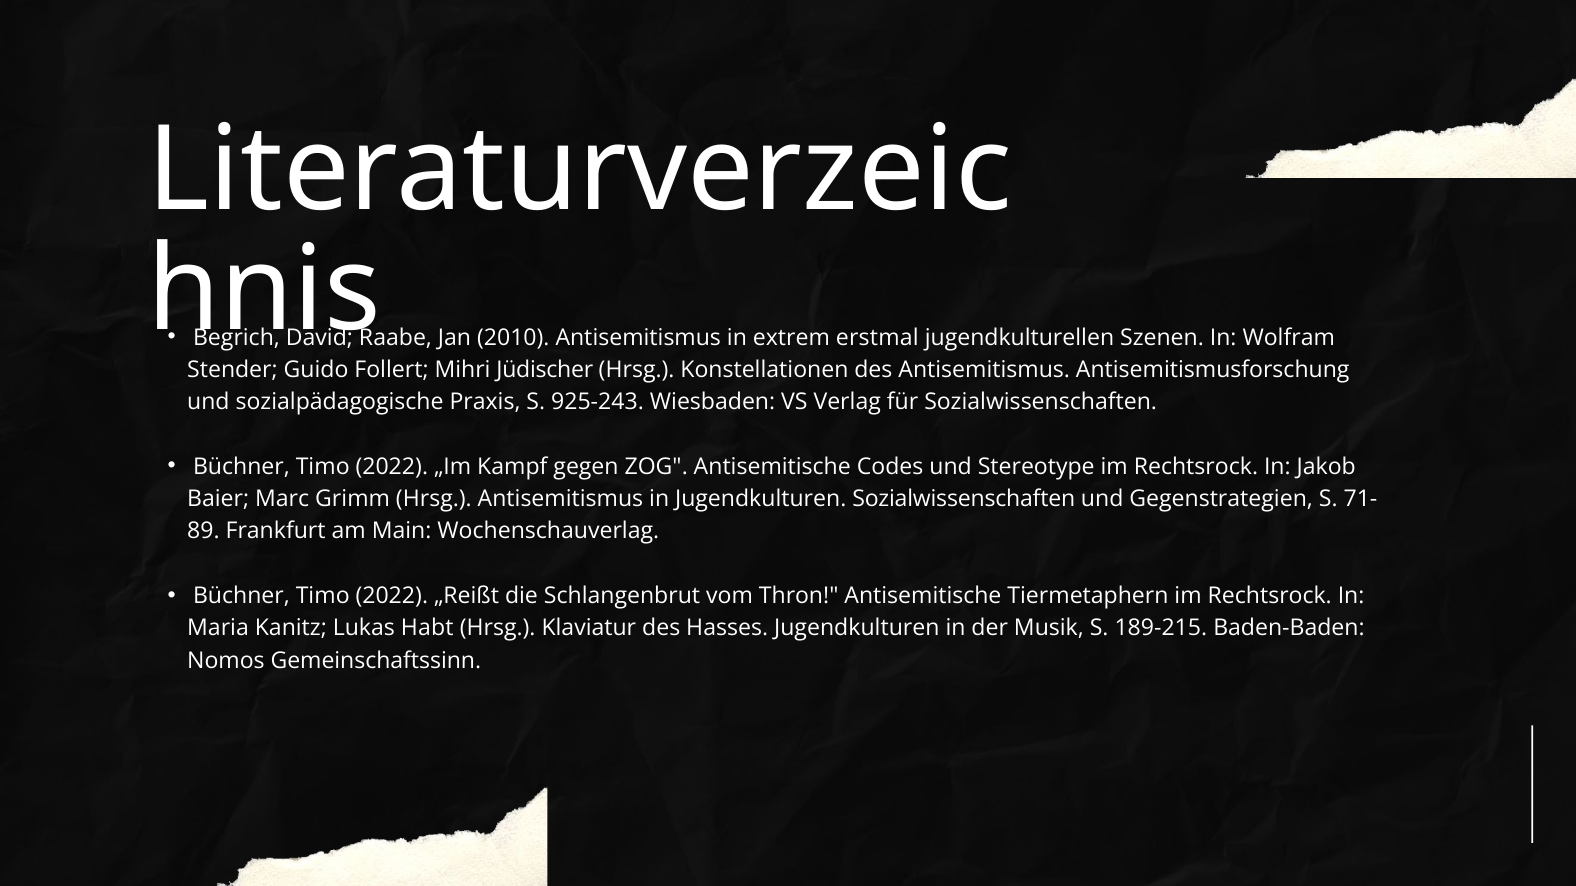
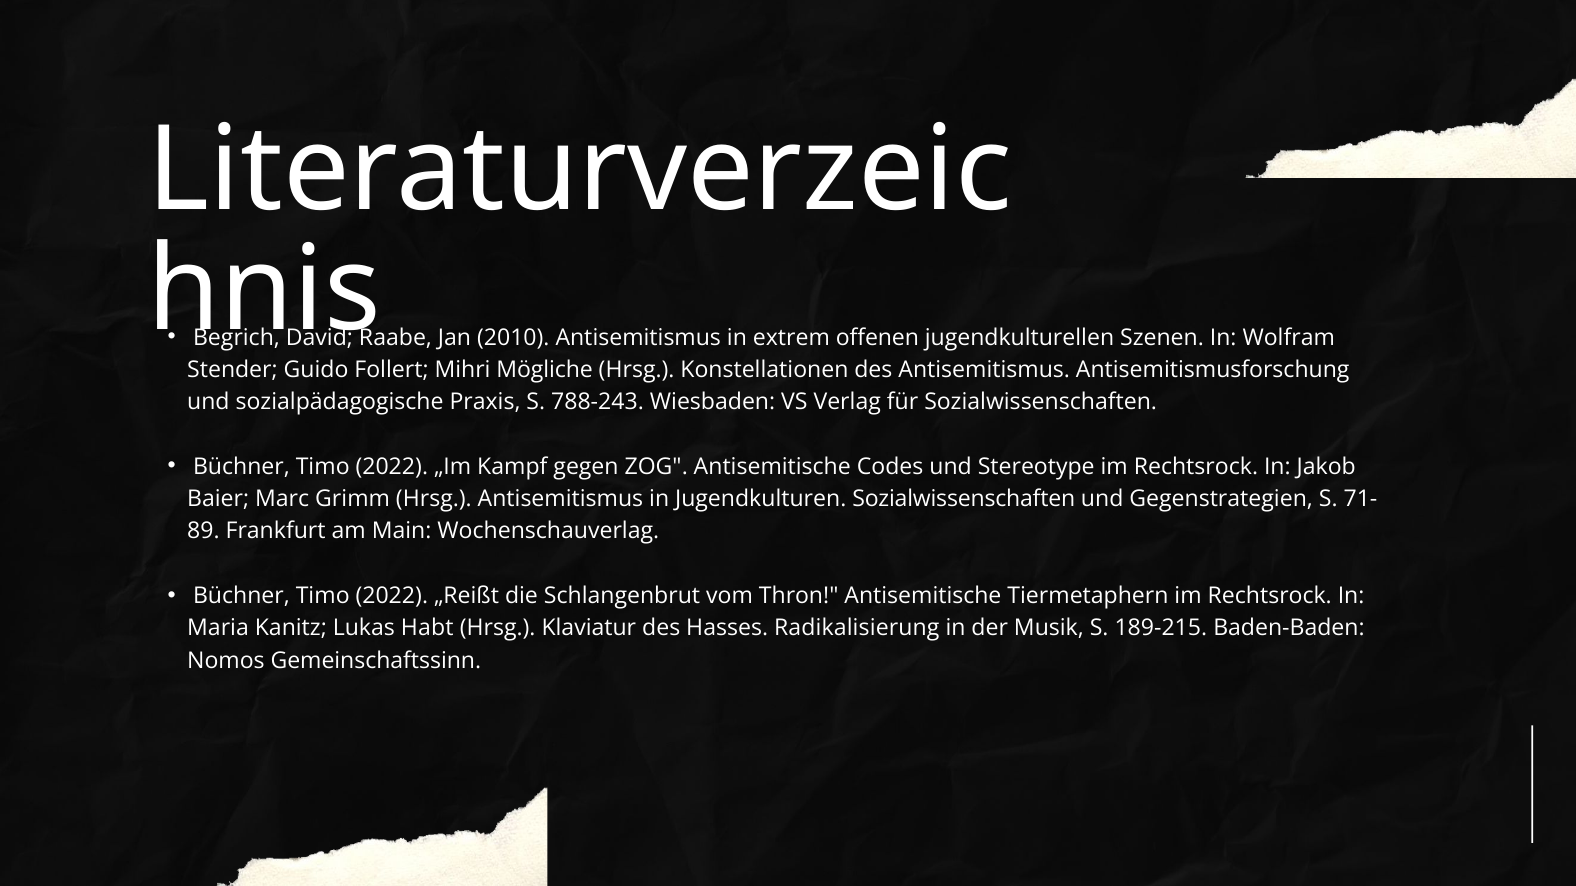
erstmal: erstmal -> offenen
Jüdischer: Jüdischer -> Mögliche
925-243: 925-243 -> 788-243
Hasses Jugendkulturen: Jugendkulturen -> Radikalisierung
